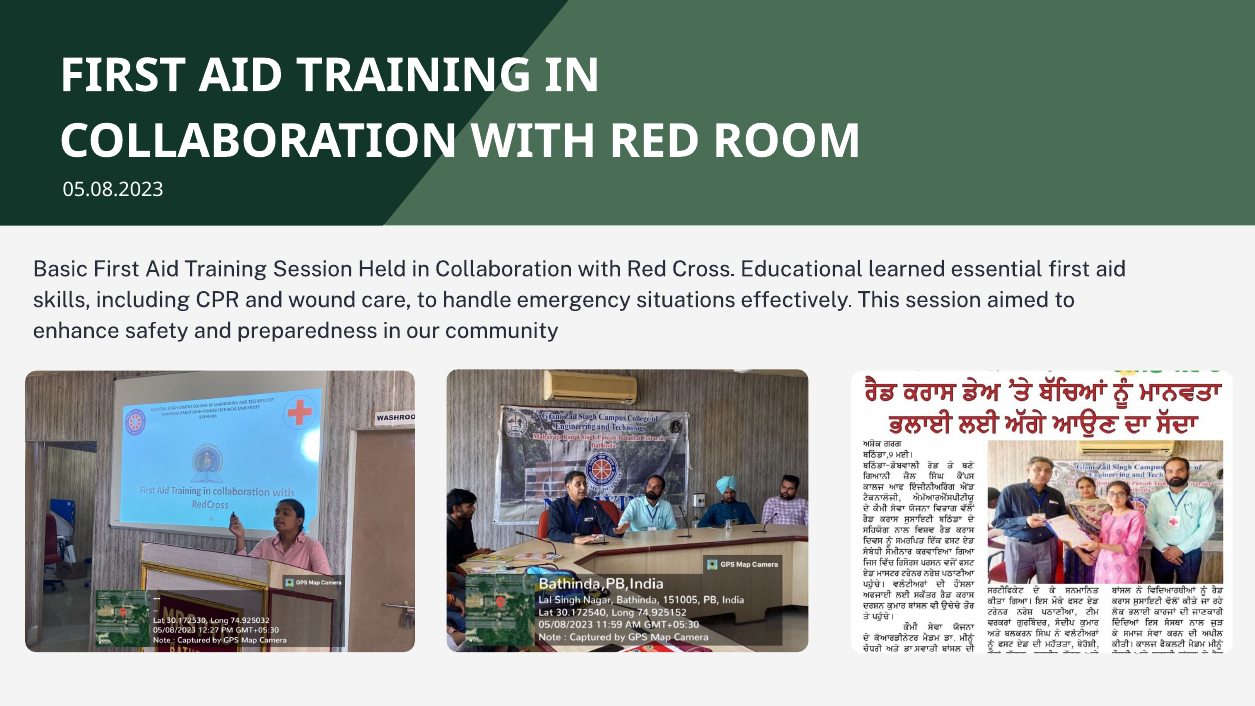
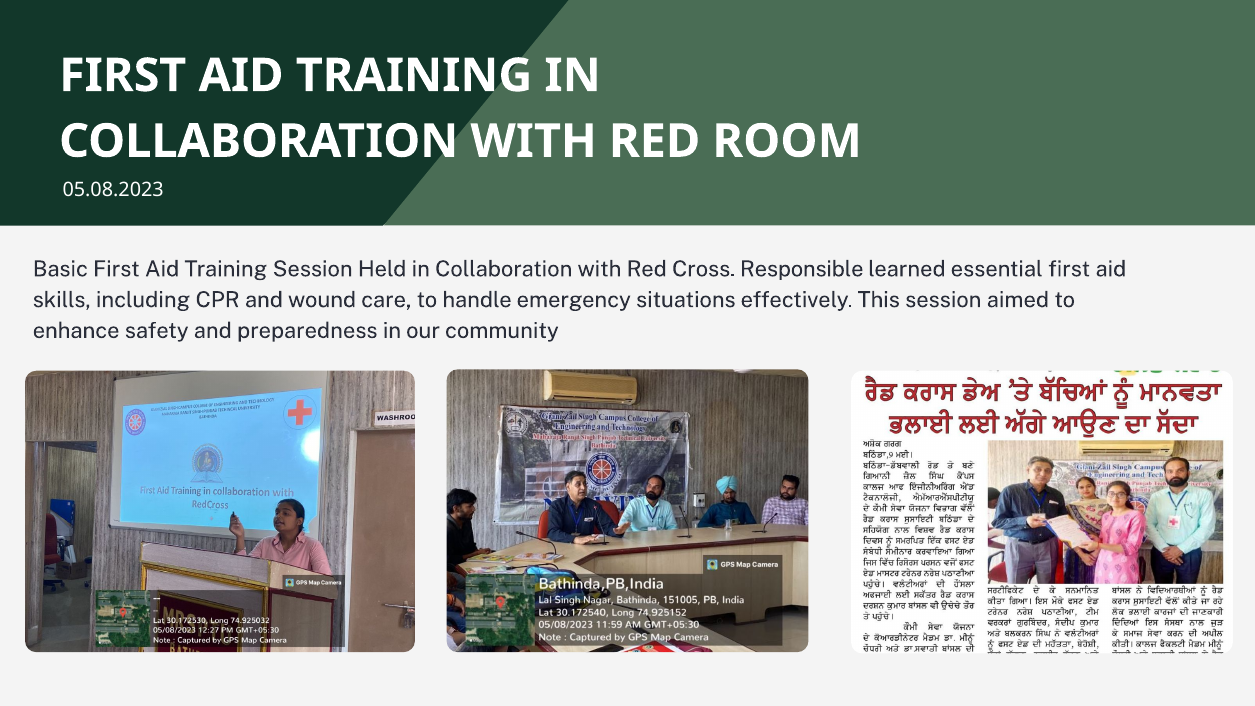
Educational: Educational -> Responsible
